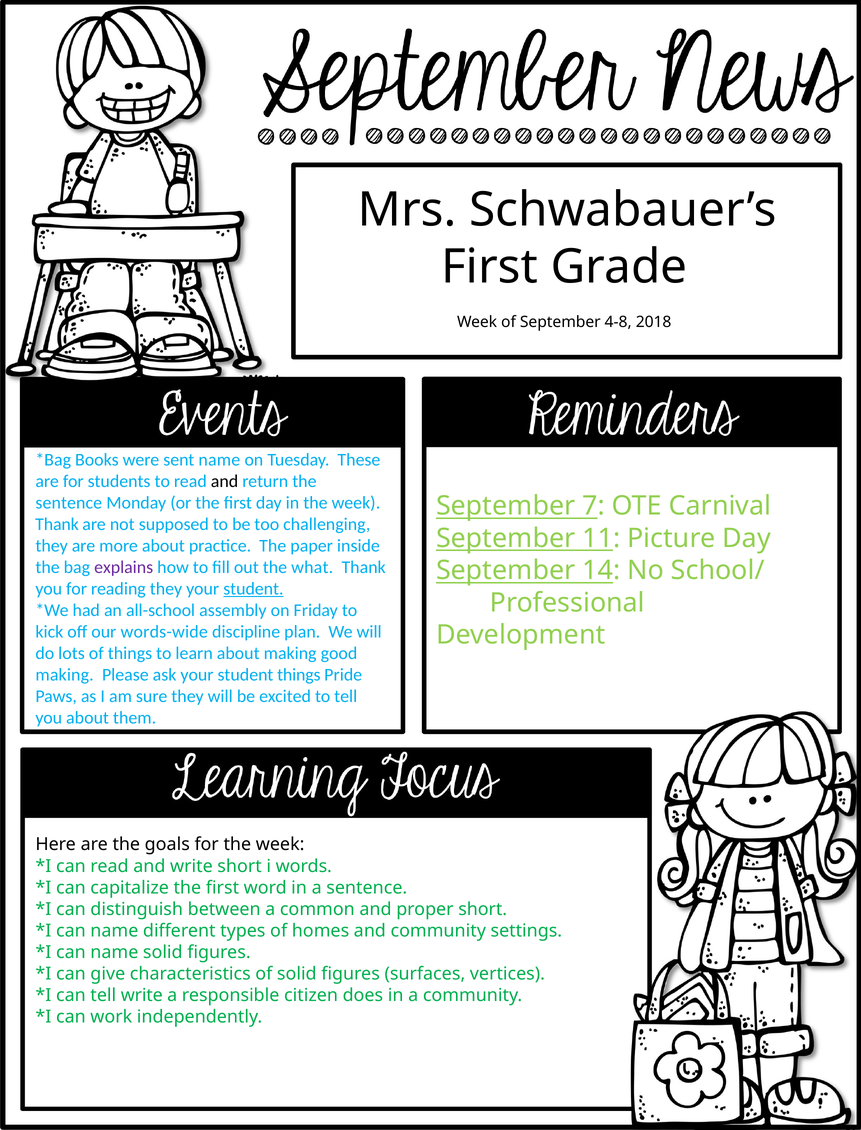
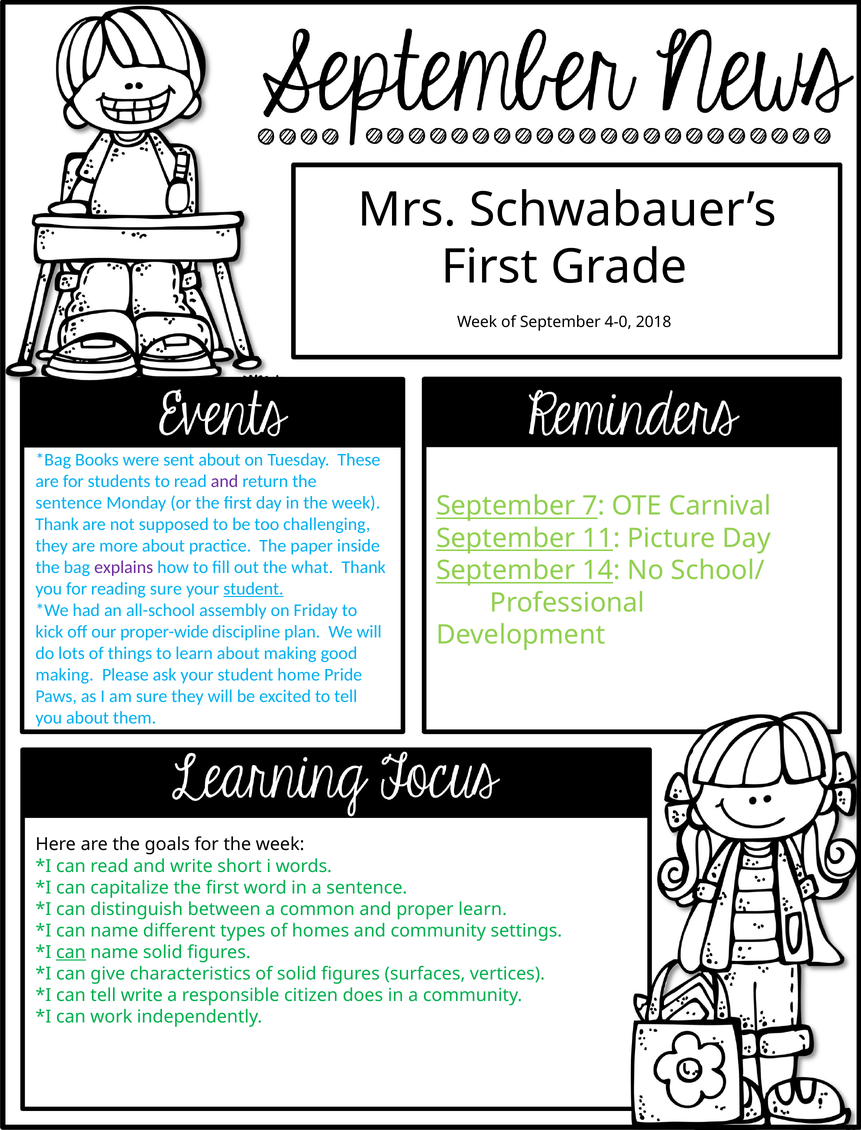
4-8: 4-8 -> 4-0
sent name: name -> about
and at (225, 481) colour: black -> purple
reading they: they -> sure
words-wide: words-wide -> proper-wide
student things: things -> home
proper short: short -> learn
can at (71, 952) underline: none -> present
